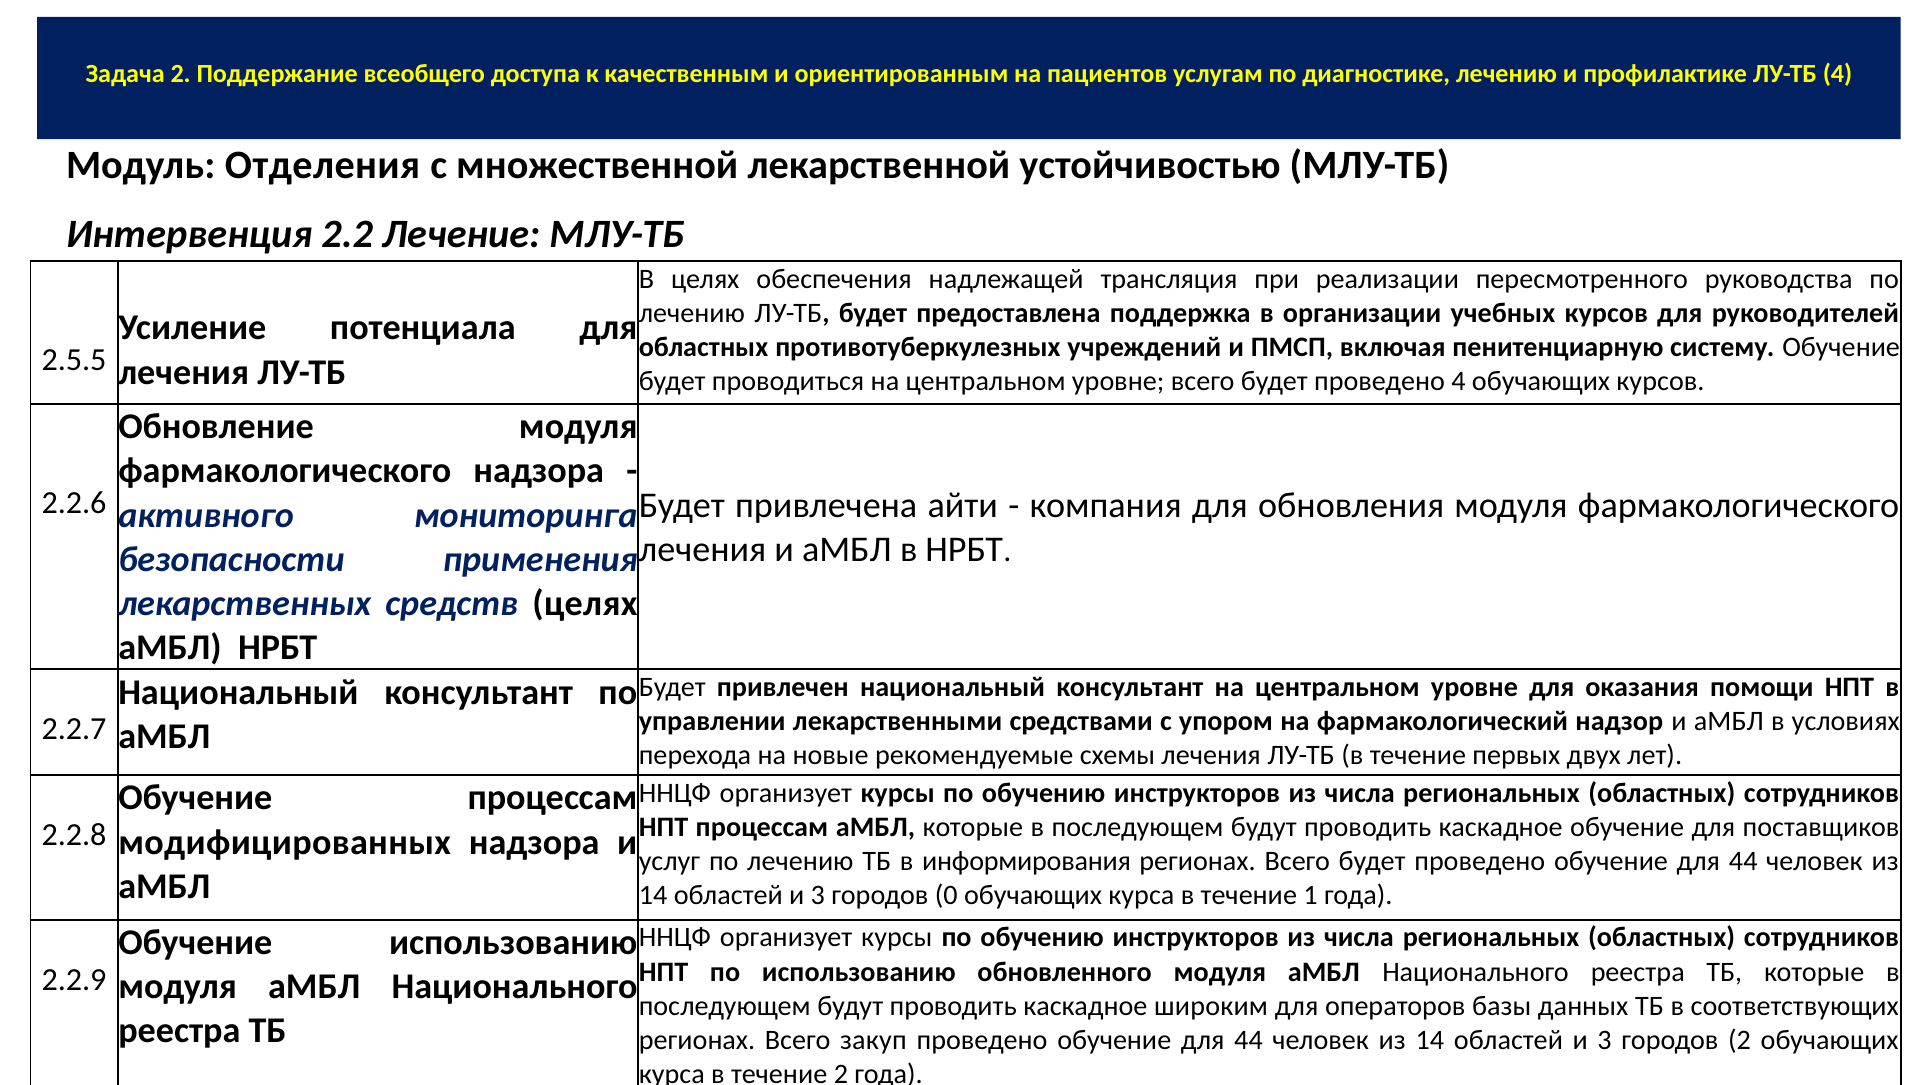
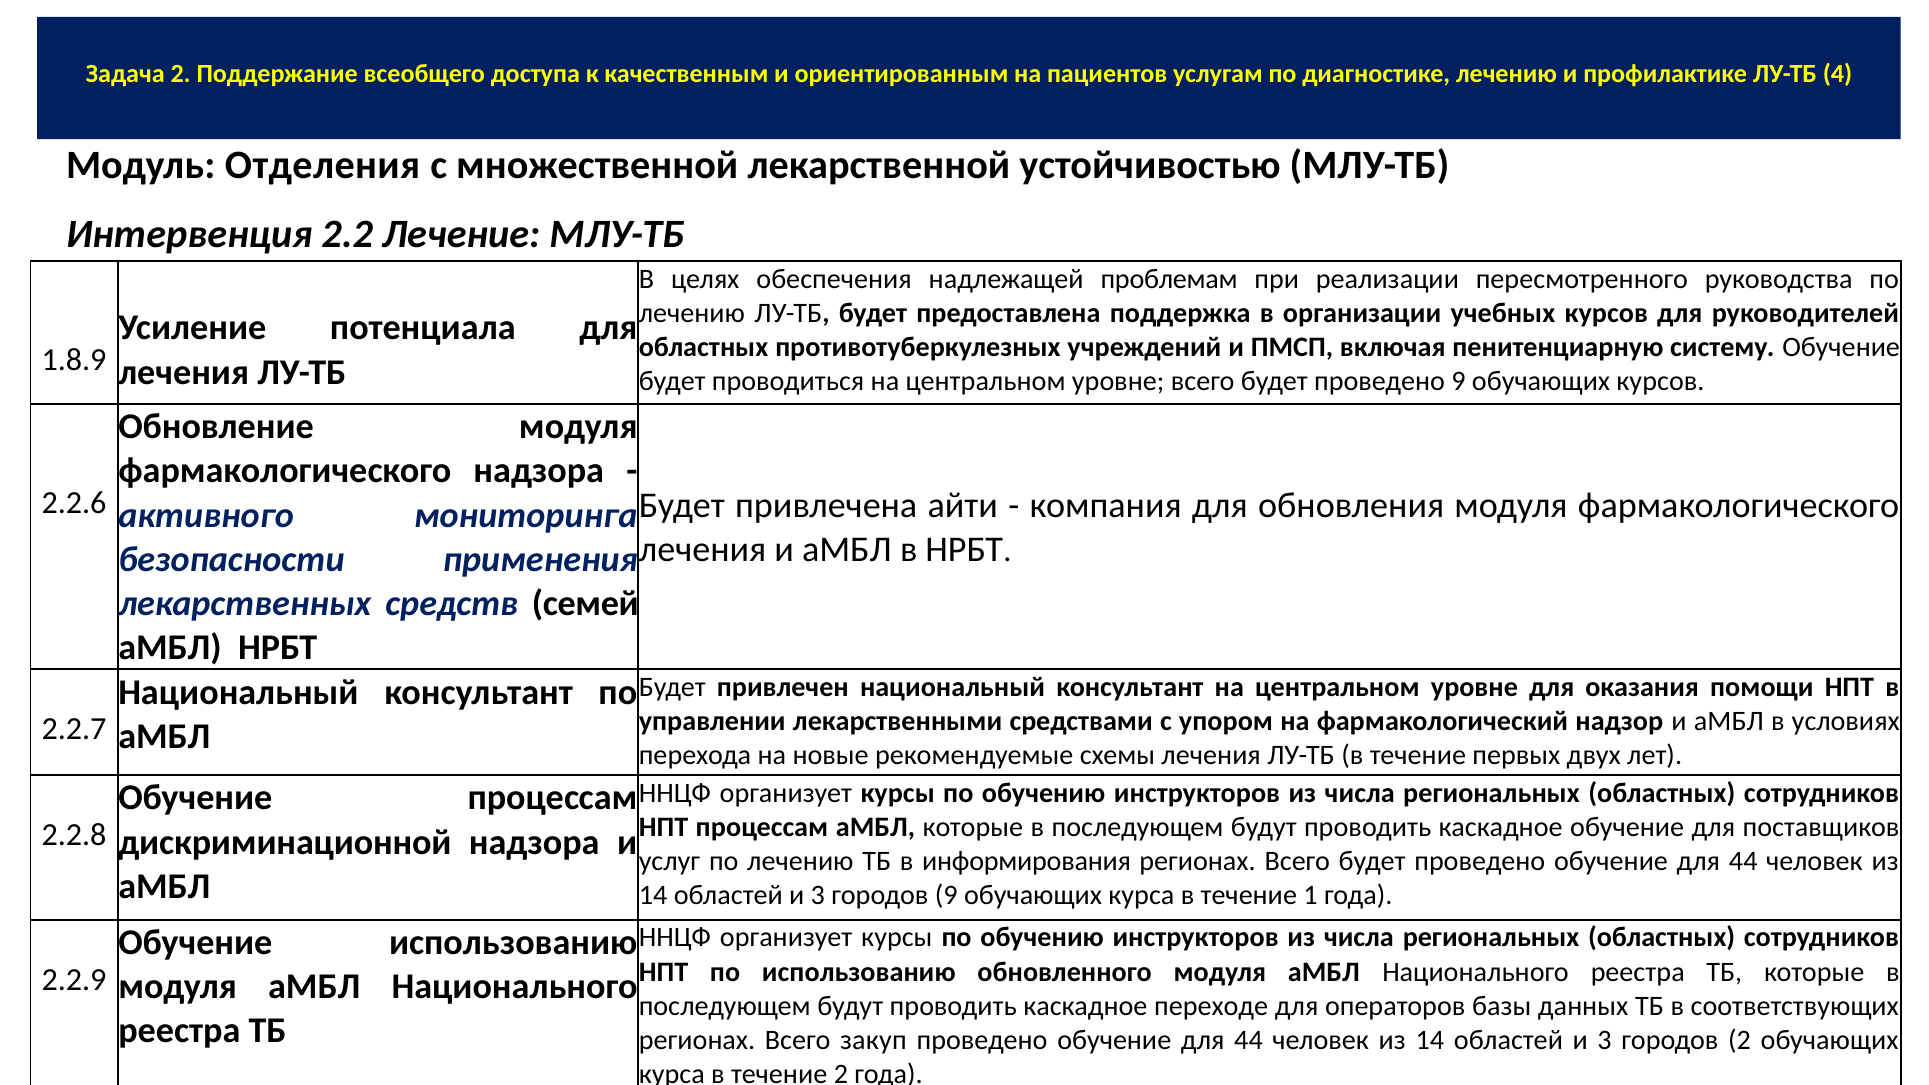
трансляция: трансляция -> проблемам
2.5.5: 2.5.5 -> 1.8.9
проведено 4: 4 -> 9
средств целях: целях -> семей
модифицированных: модифицированных -> дискриминационной
городов 0: 0 -> 9
широким: широким -> переходе
